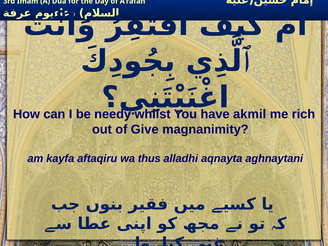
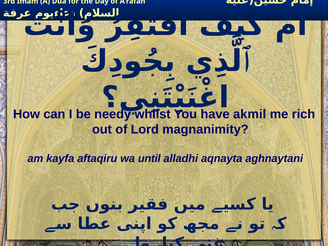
Give: Give -> Lord
thus: thus -> until
